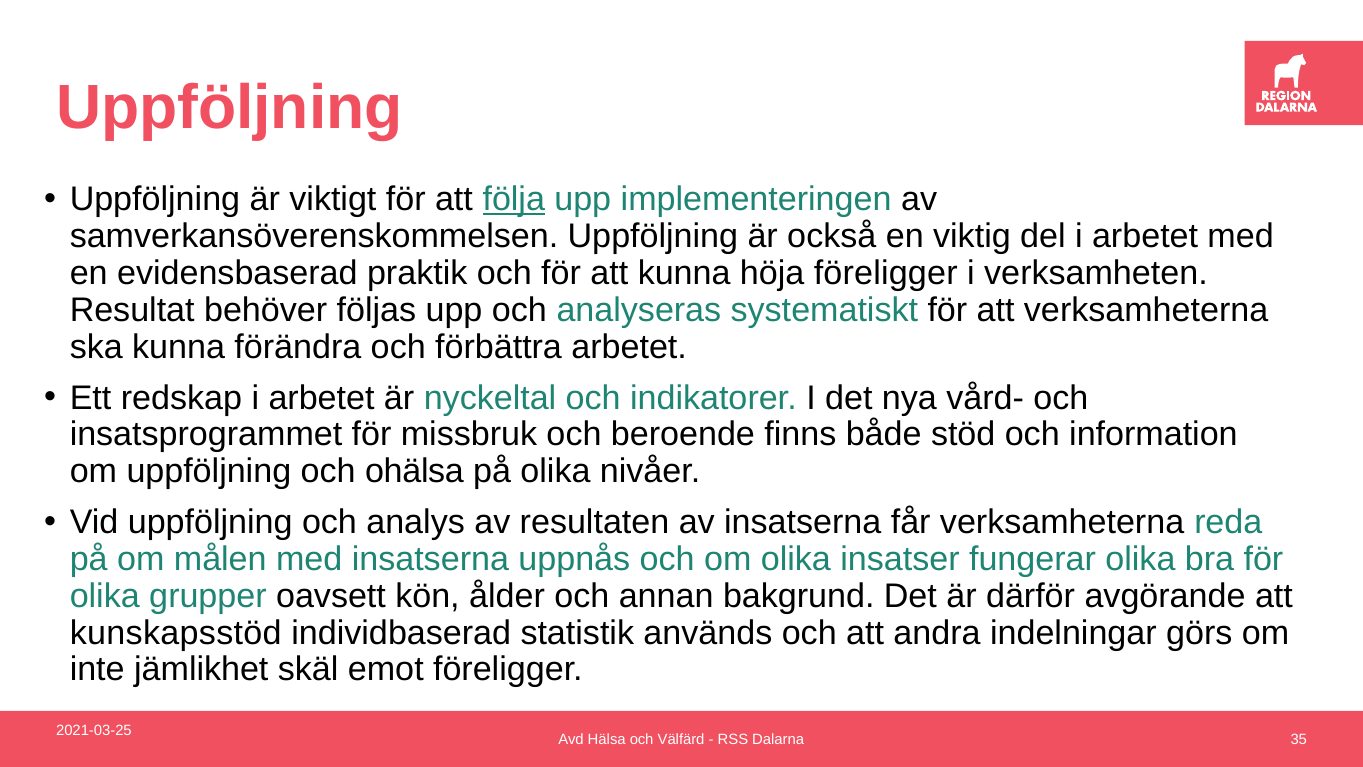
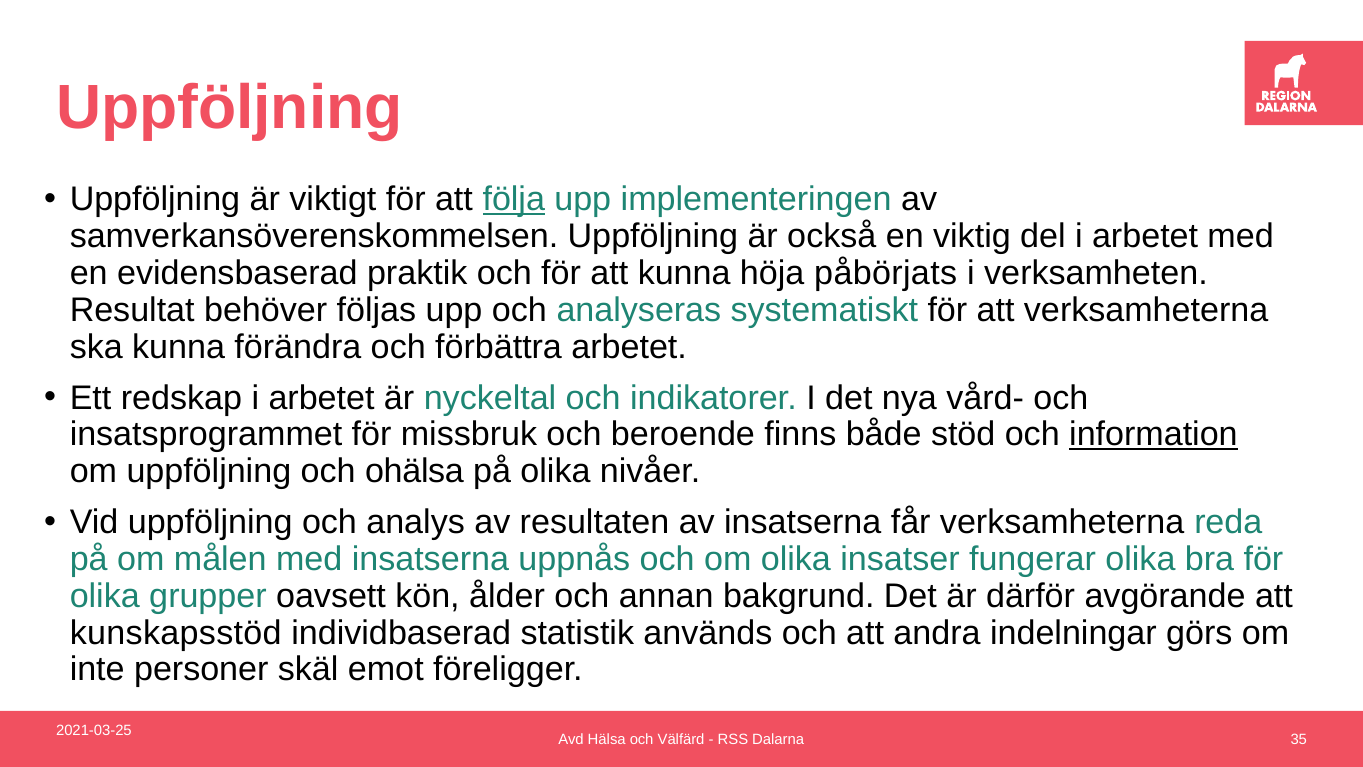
höja föreligger: föreligger -> påbörjats
information underline: none -> present
jämlikhet: jämlikhet -> personer
